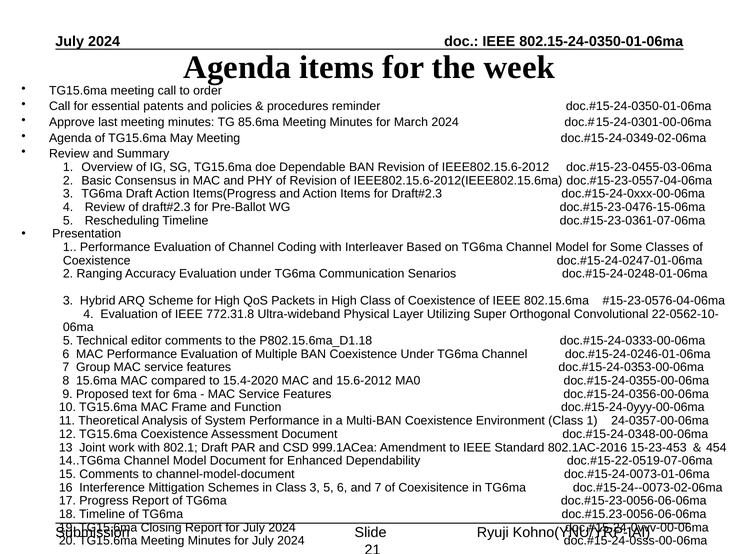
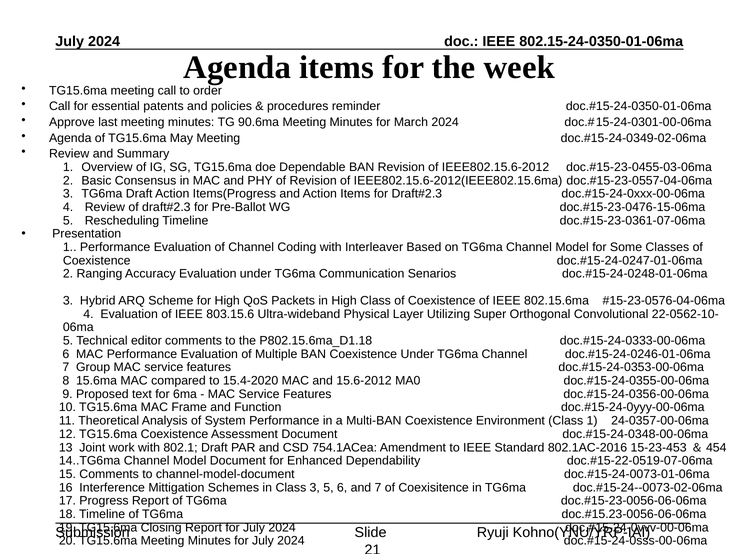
85.6ma: 85.6ma -> 90.6ma
772.31.8: 772.31.8 -> 803.15.6
999.1ACea: 999.1ACea -> 754.1ACea
